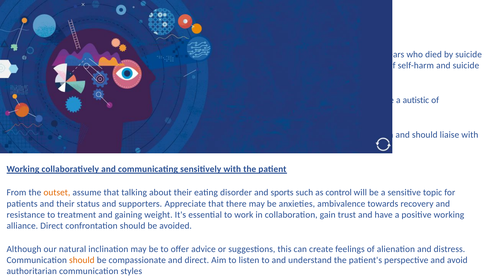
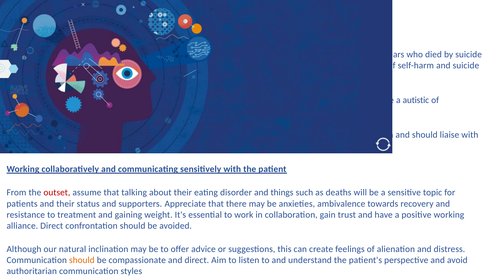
outset colour: orange -> red
sports: sports -> things
as control: control -> deaths
